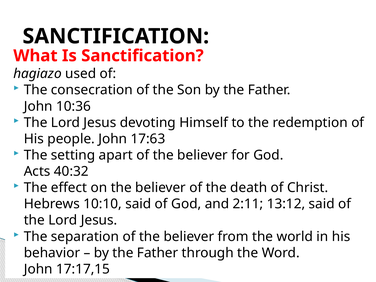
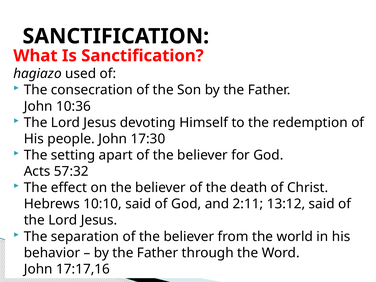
17:63: 17:63 -> 17:30
40:32: 40:32 -> 57:32
17:17,15: 17:17,15 -> 17:17,16
